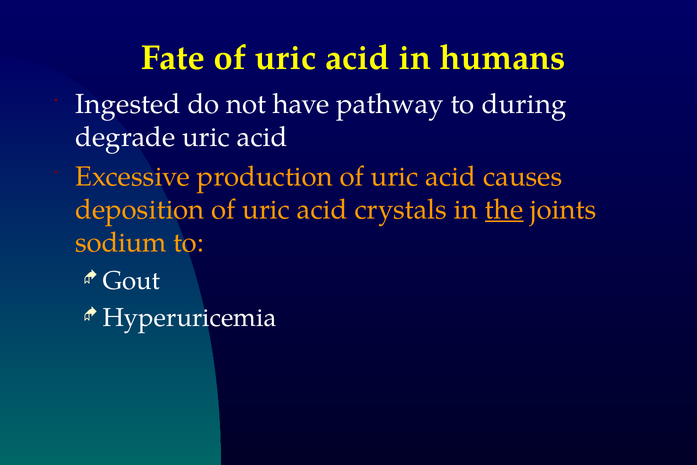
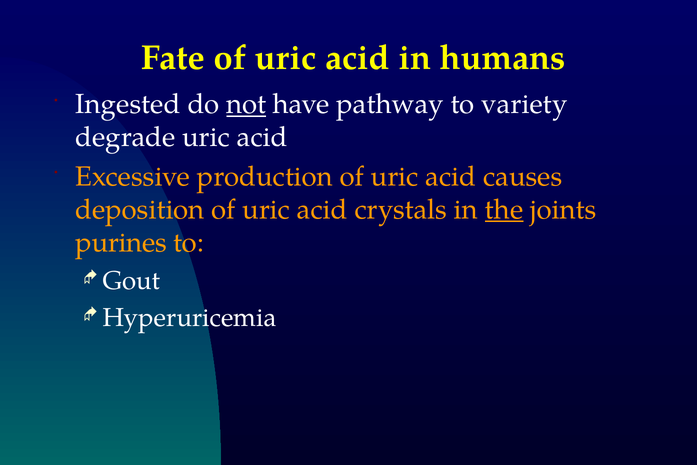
not underline: none -> present
during: during -> variety
sodium: sodium -> purines
